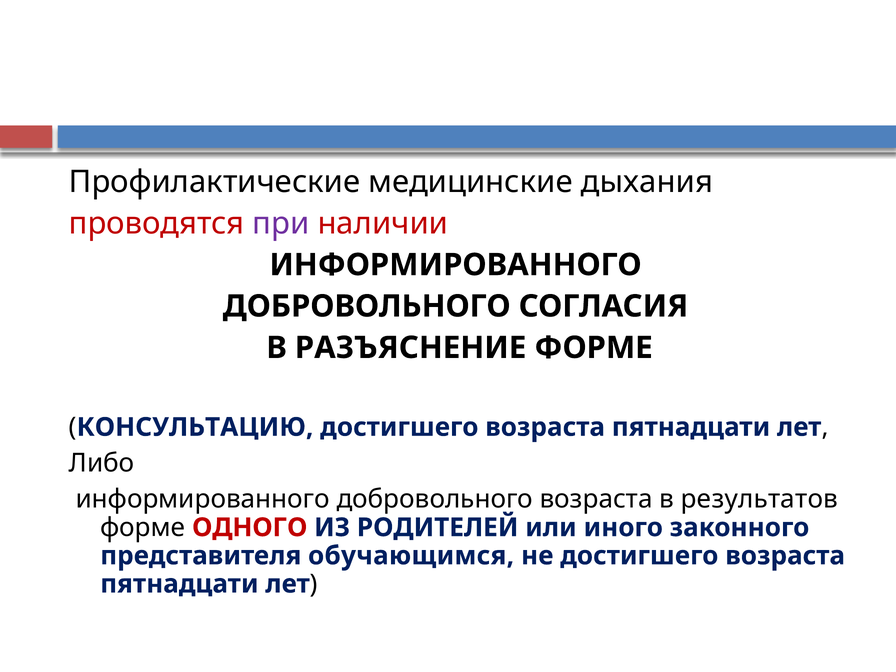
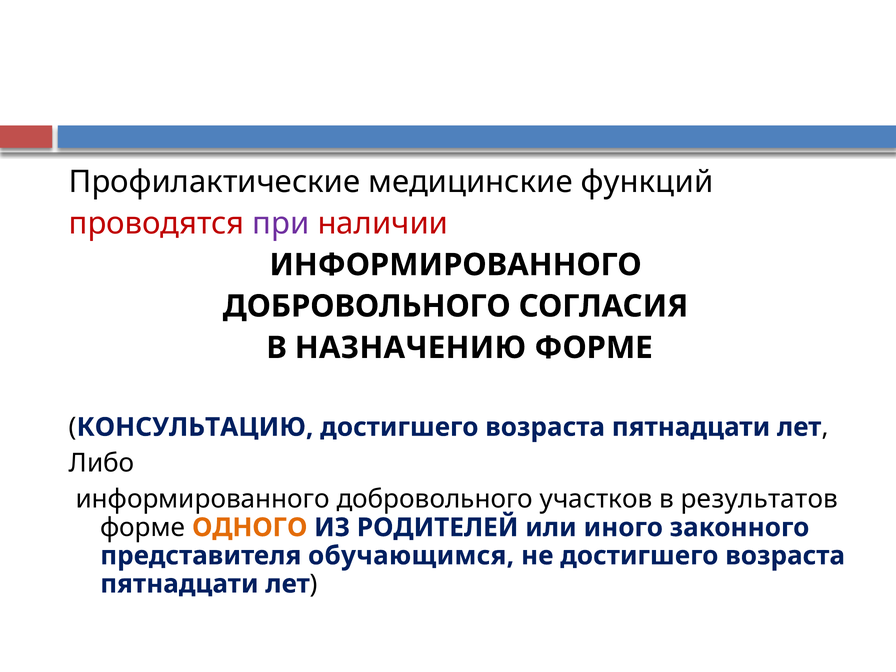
дыхания: дыхания -> функций
РАЗЪЯСНЕНИЕ: РАЗЪЯСНЕНИЕ -> НАЗНАЧЕНИЮ
добровольного возраста: возраста -> участков
ОДНОГО colour: red -> orange
